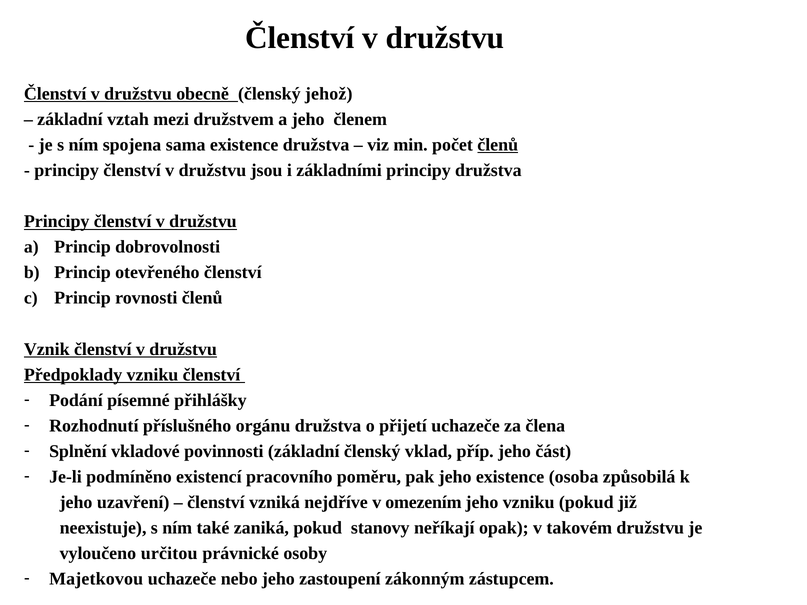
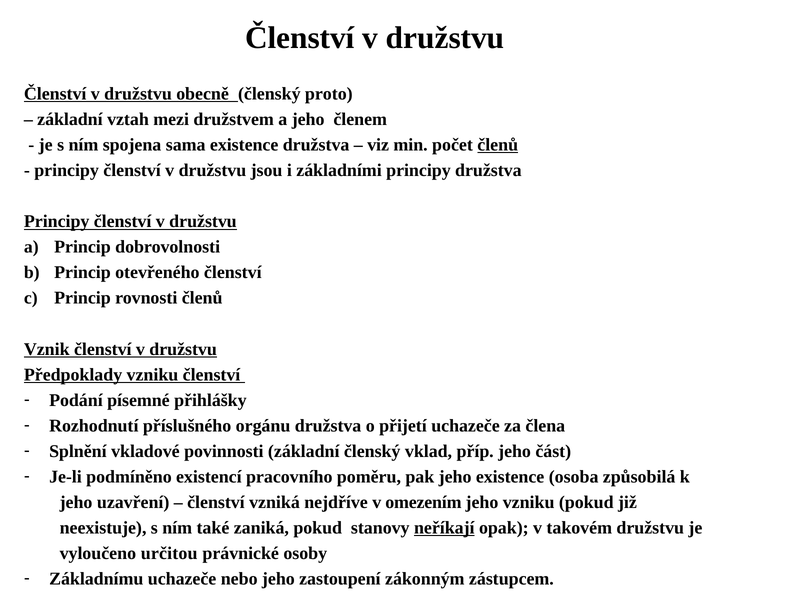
jehož: jehož -> proto
neříkají underline: none -> present
Majetkovou: Majetkovou -> Základnímu
